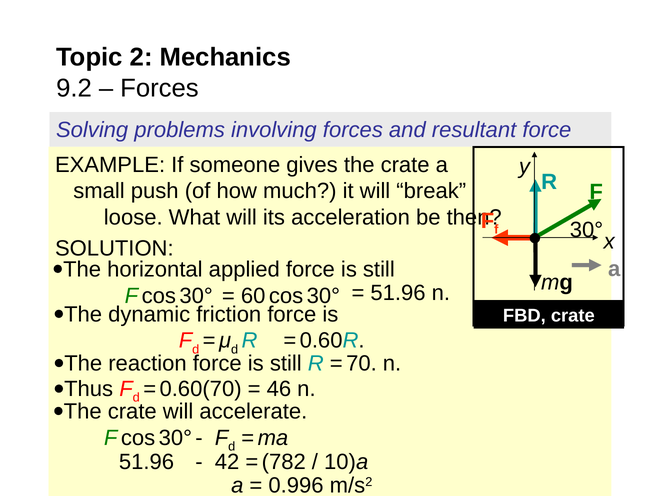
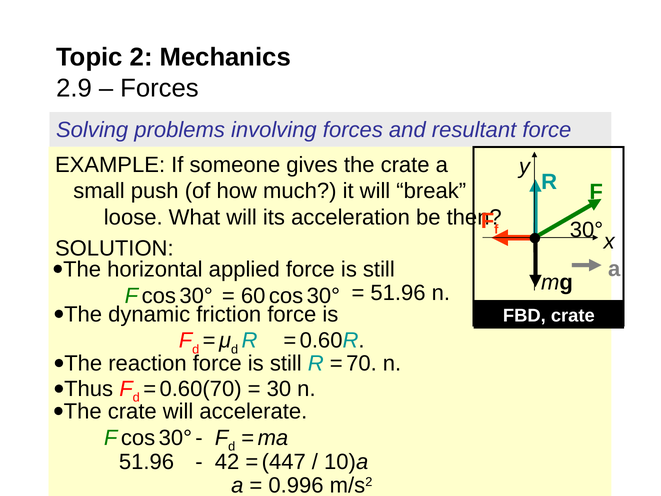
9.2: 9.2 -> 2.9
46: 46 -> 30
782: 782 -> 447
